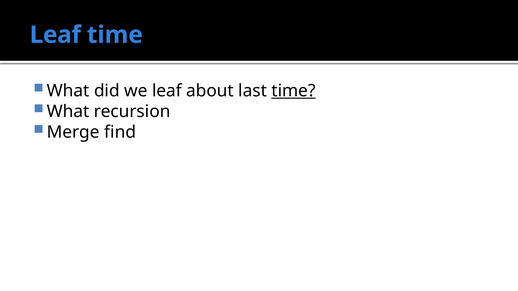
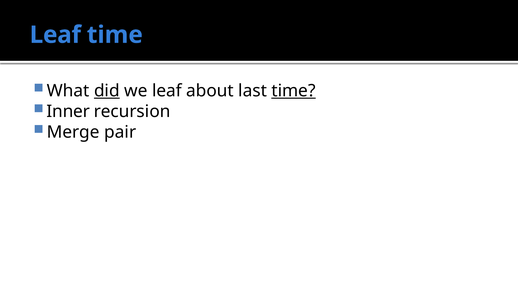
did underline: none -> present
What at (68, 112): What -> Inner
find: find -> pair
